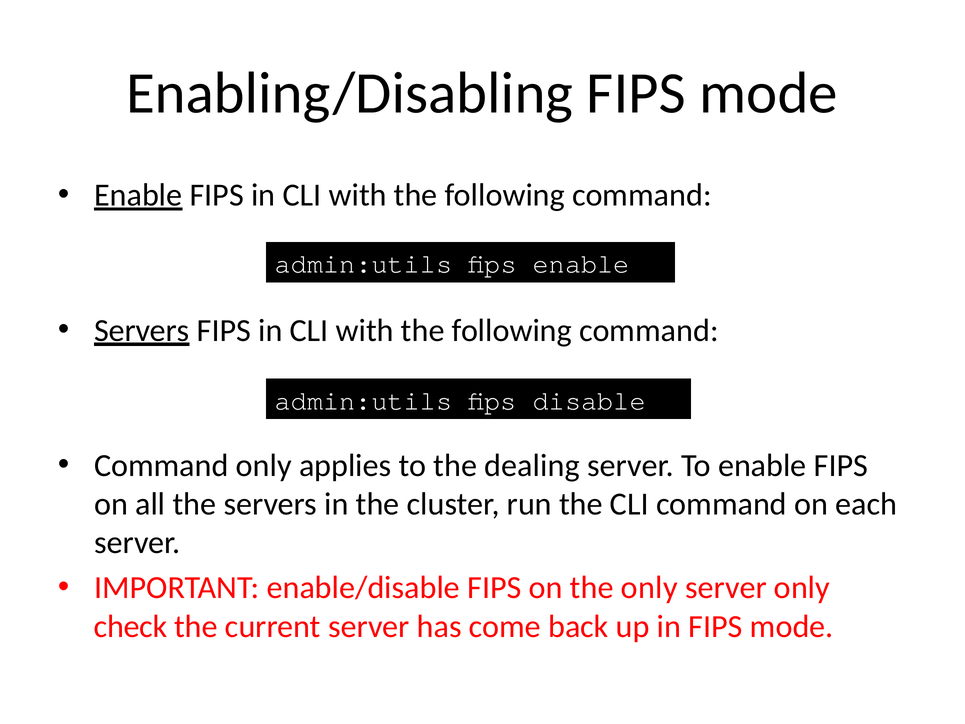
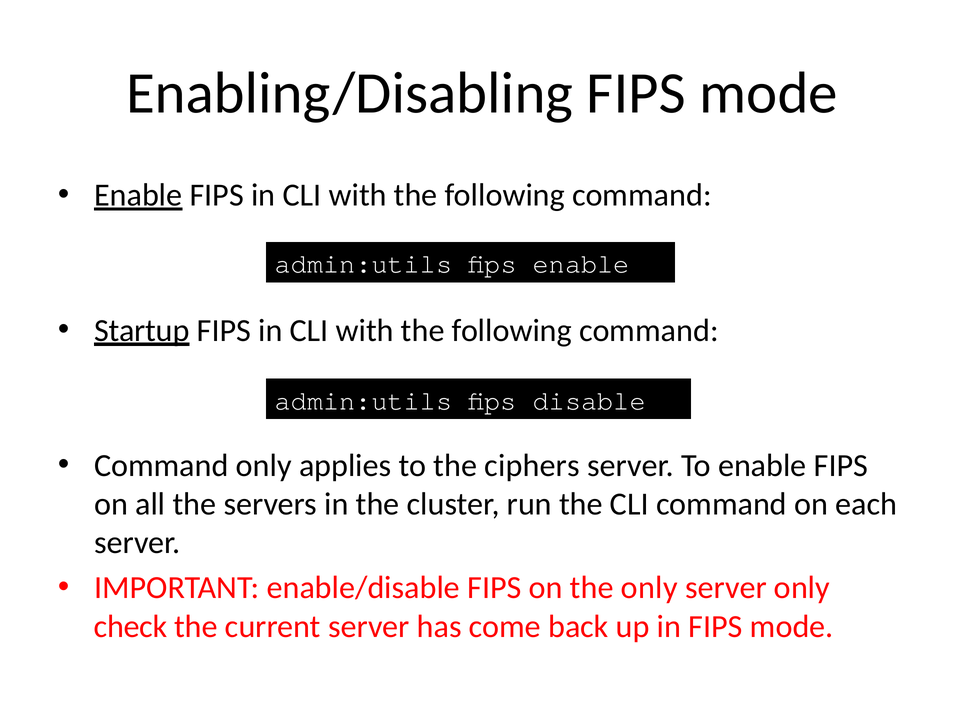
Servers at (142, 330): Servers -> Startup
dealing: dealing -> ciphers
